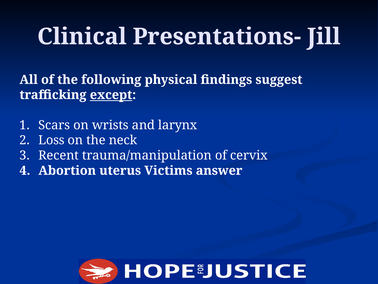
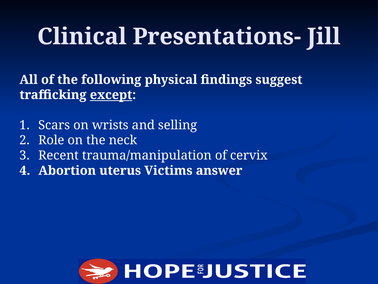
larynx: larynx -> selling
Loss: Loss -> Role
